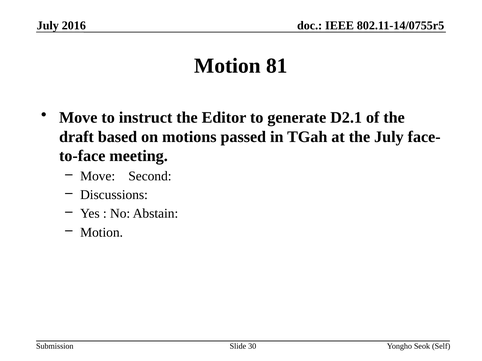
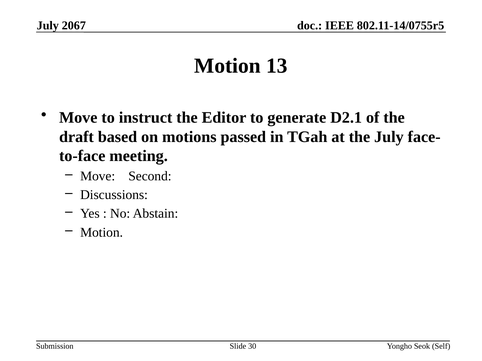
2016: 2016 -> 2067
81: 81 -> 13
